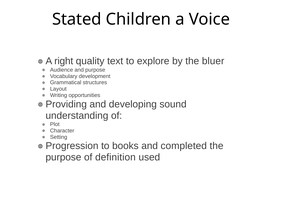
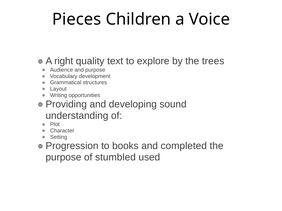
Stated: Stated -> Pieces
bluer: bluer -> trees
definition: definition -> stumbled
